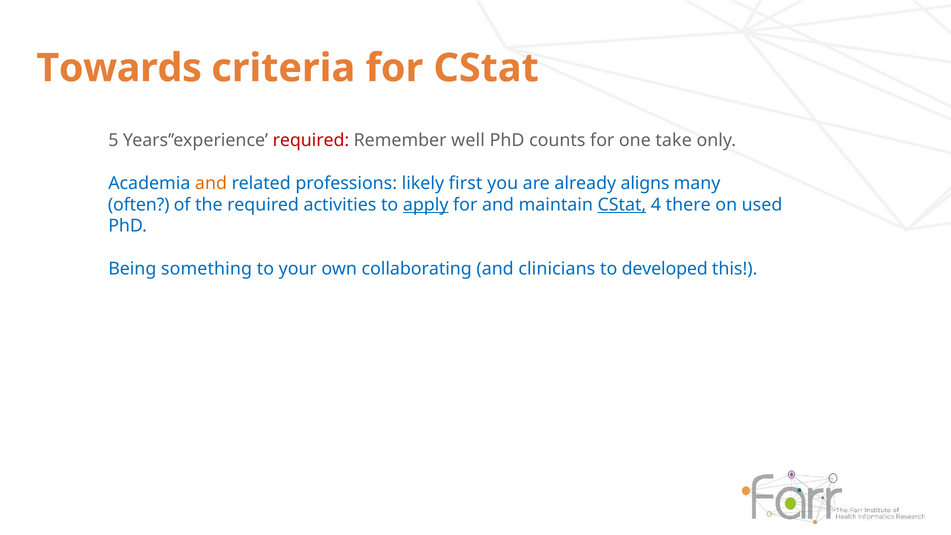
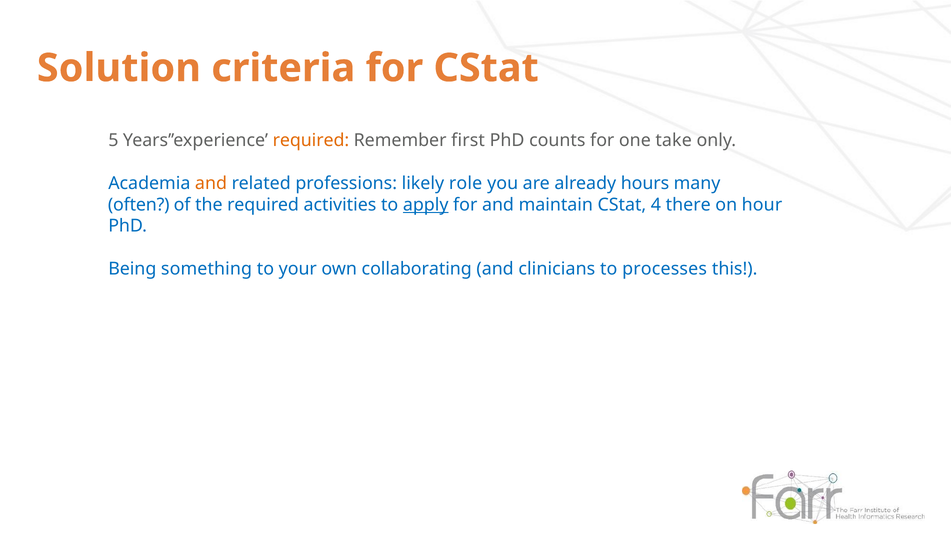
Towards: Towards -> Solution
required at (311, 140) colour: red -> orange
well: well -> first
first: first -> role
aligns: aligns -> hours
CStat at (622, 205) underline: present -> none
used: used -> hour
developed: developed -> processes
